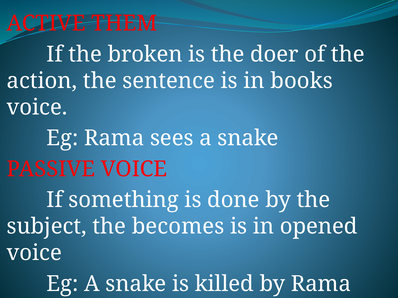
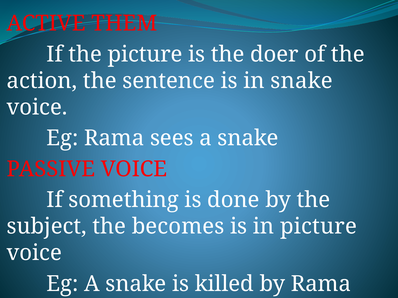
the broken: broken -> picture
in books: books -> snake
in opened: opened -> picture
